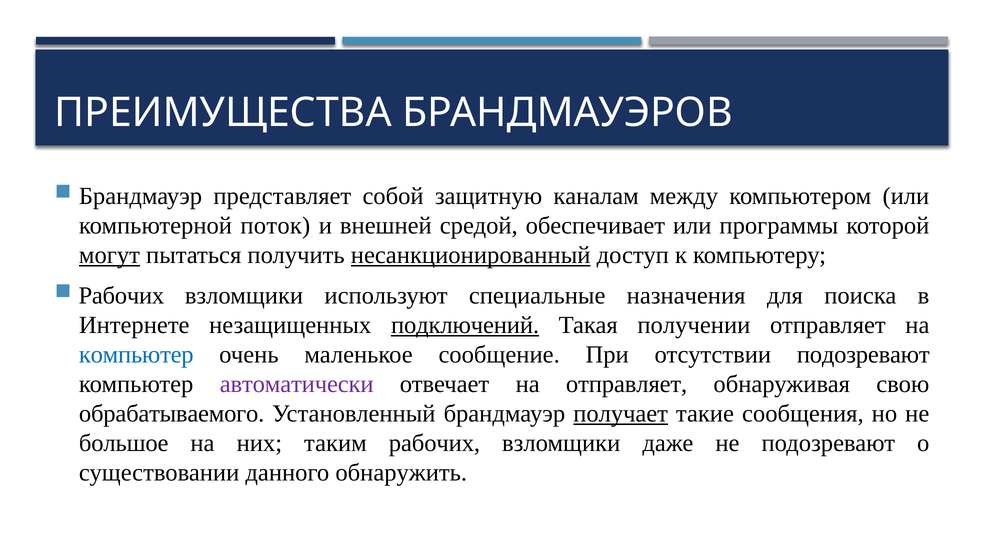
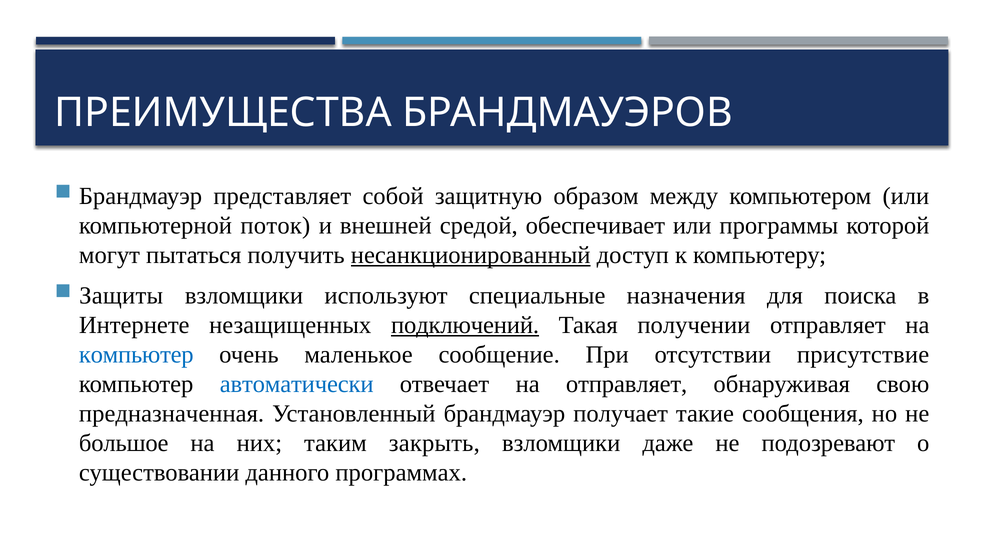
каналам: каналам -> образом
могут underline: present -> none
Рабочих at (121, 296): Рабочих -> Защиты
отсутствии подозревают: подозревают -> присутствие
автоматически colour: purple -> blue
обрабатываемого: обрабатываемого -> предназначенная
получает underline: present -> none
таким рабочих: рабочих -> закрыть
обнаружить: обнаружить -> программах
